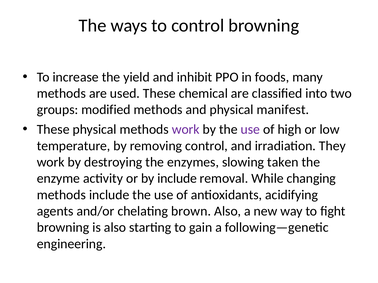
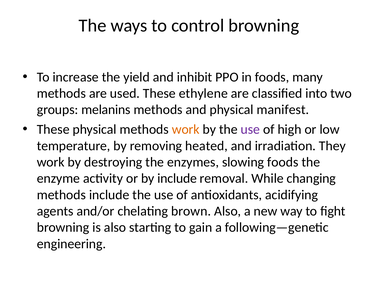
chemical: chemical -> ethylene
modified: modified -> melanins
work at (186, 130) colour: purple -> orange
removing control: control -> heated
slowing taken: taken -> foods
